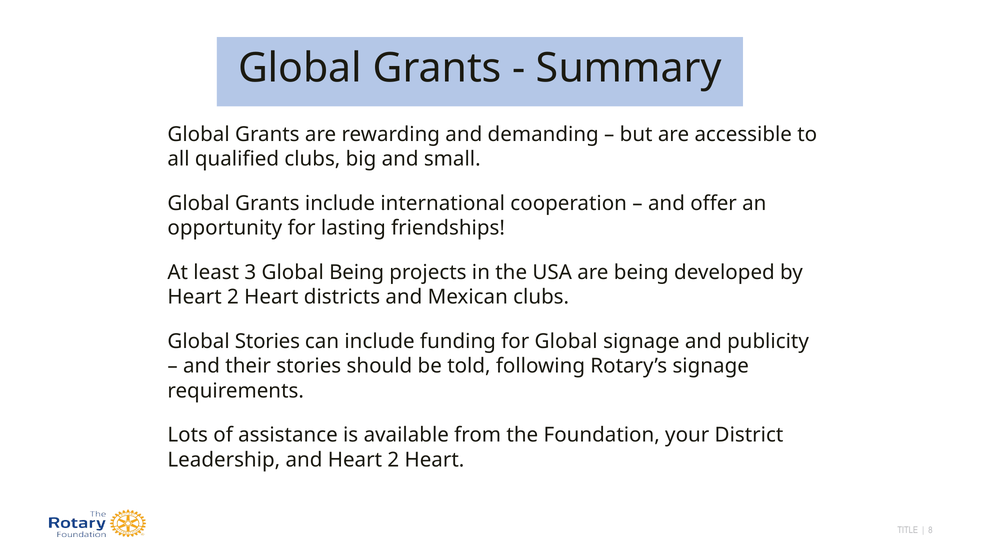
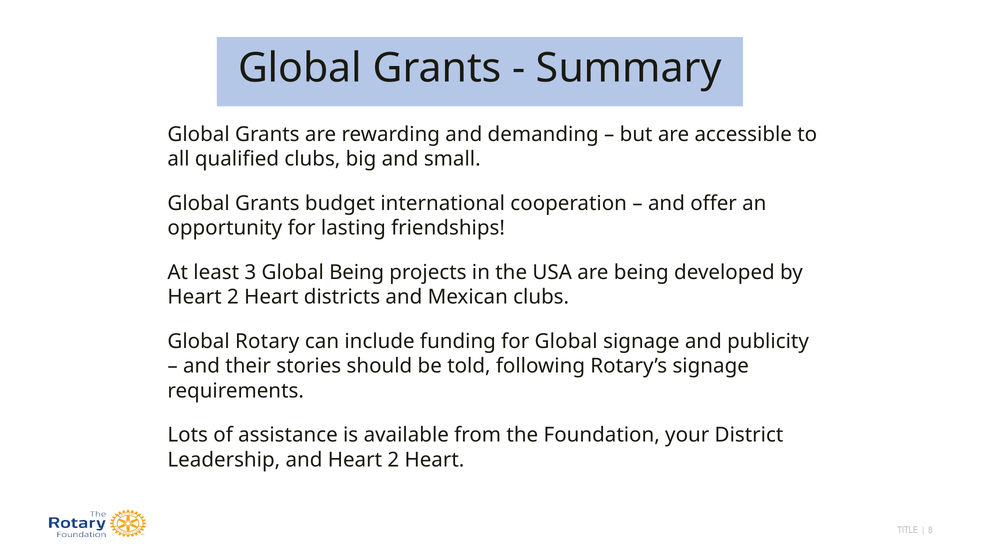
Grants include: include -> budget
Global Stories: Stories -> Rotary
